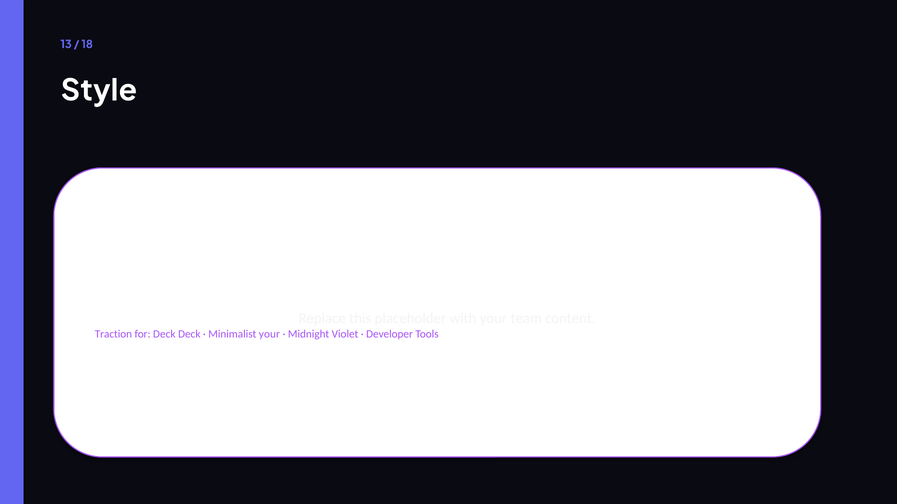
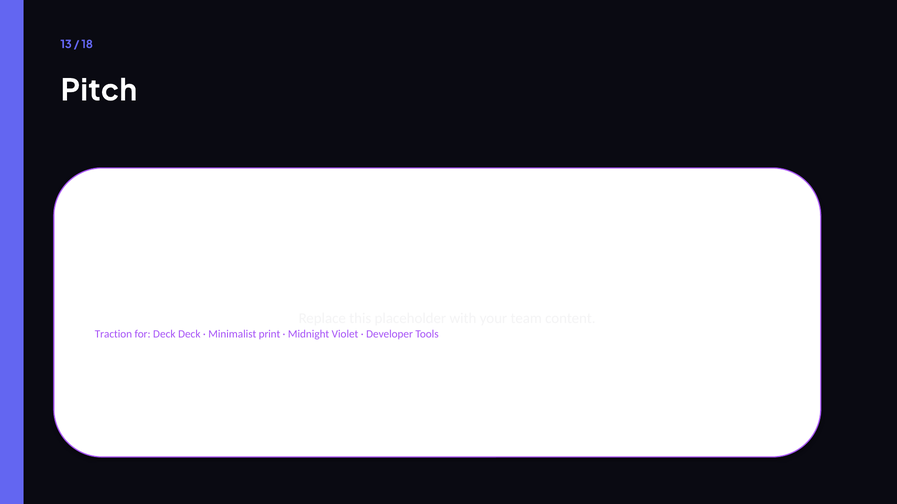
Style: Style -> Pitch
Minimalist your: your -> print
